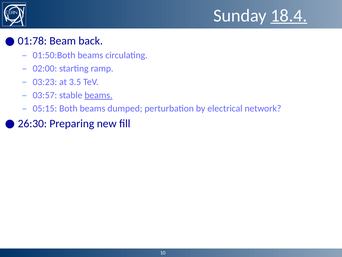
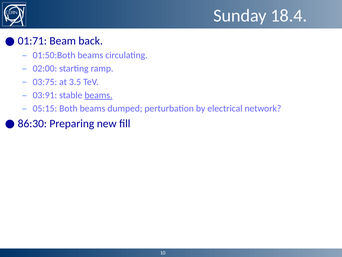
18.4 underline: present -> none
01:78: 01:78 -> 01:71
03:23: 03:23 -> 03:75
03:57: 03:57 -> 03:91
26:30: 26:30 -> 86:30
